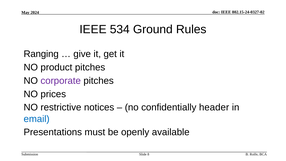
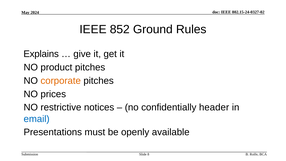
534: 534 -> 852
Ranging: Ranging -> Explains
corporate colour: purple -> orange
